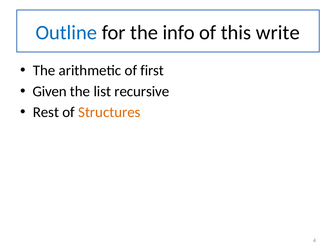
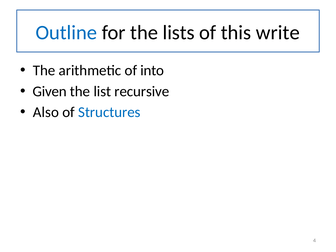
info: info -> lists
first: first -> into
Rest: Rest -> Also
Structures colour: orange -> blue
